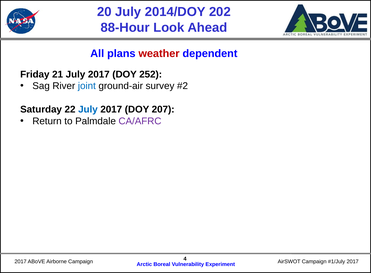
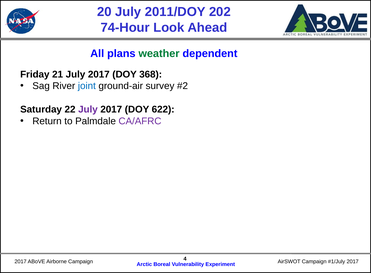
2014/DOY: 2014/DOY -> 2011/DOY
88-Hour: 88-Hour -> 74-Hour
weather colour: red -> green
252: 252 -> 368
July at (88, 110) colour: blue -> purple
207: 207 -> 622
